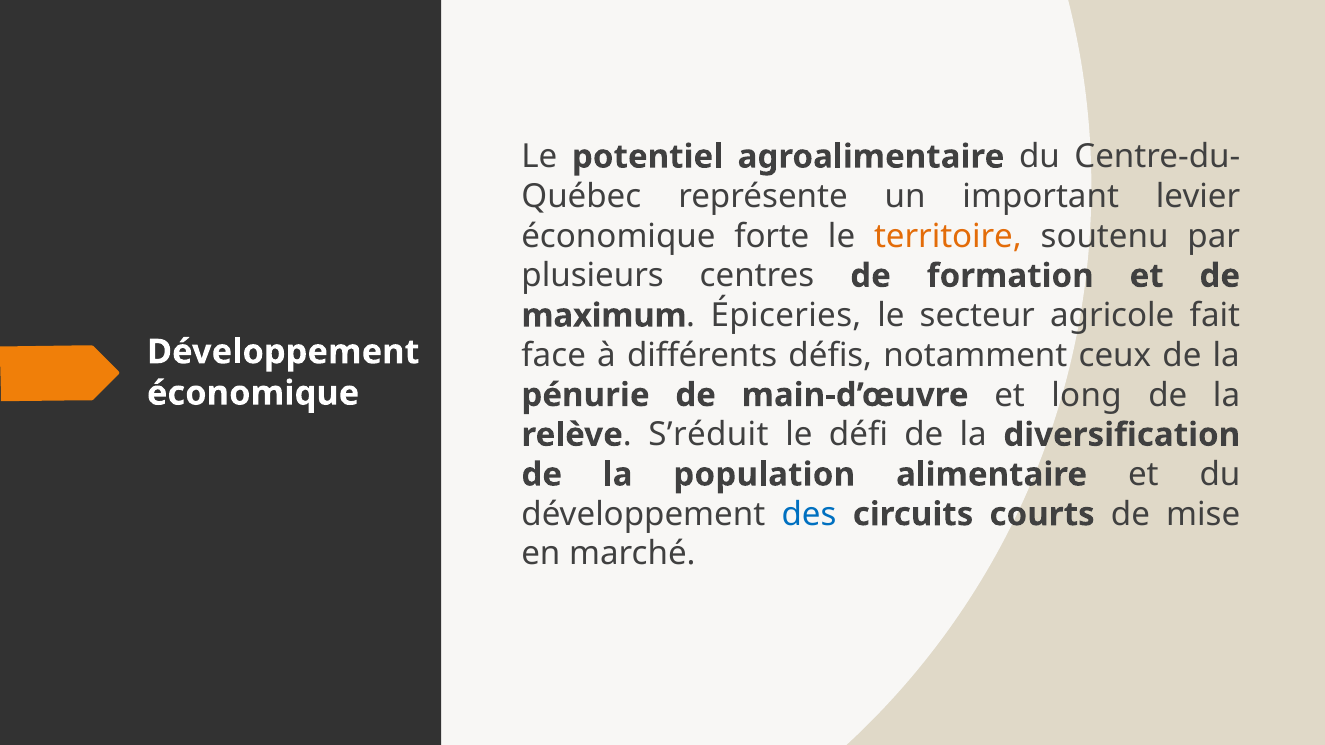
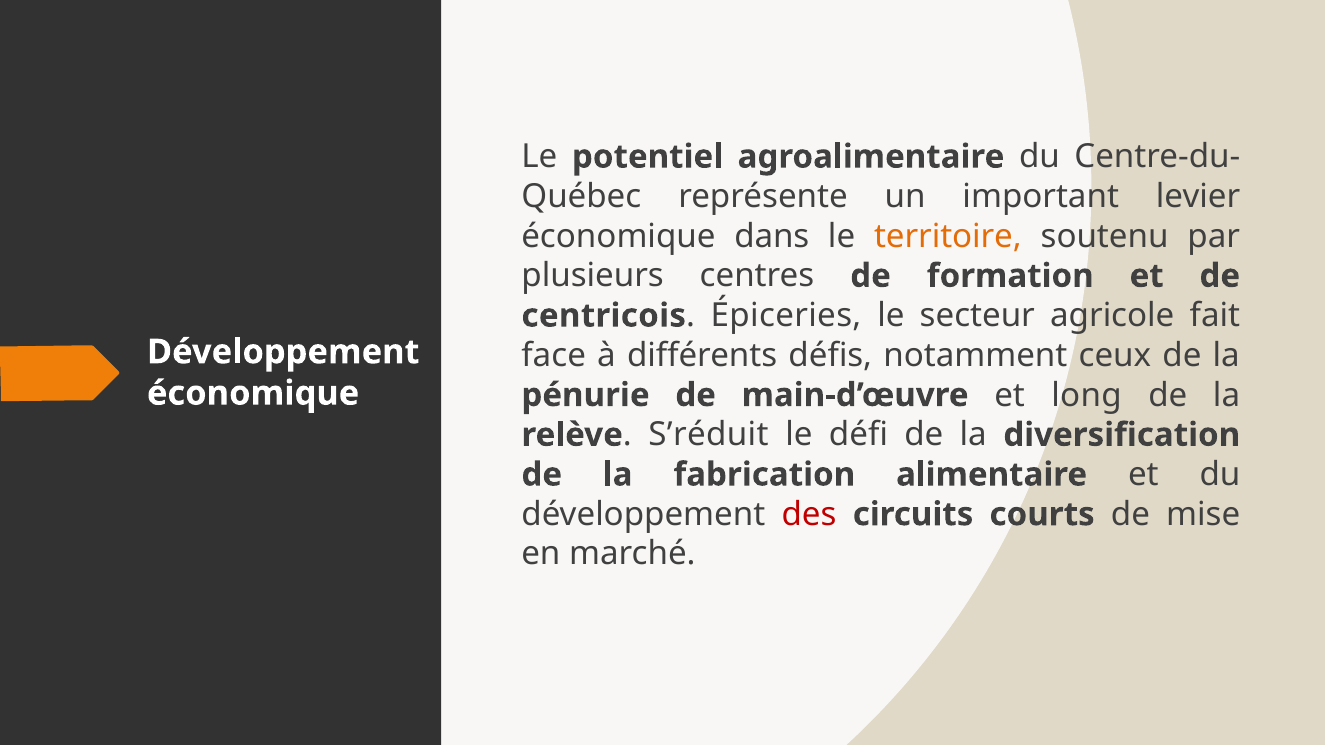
forte: forte -> dans
maximum: maximum -> centricois
population: population -> fabrication
des colour: blue -> red
